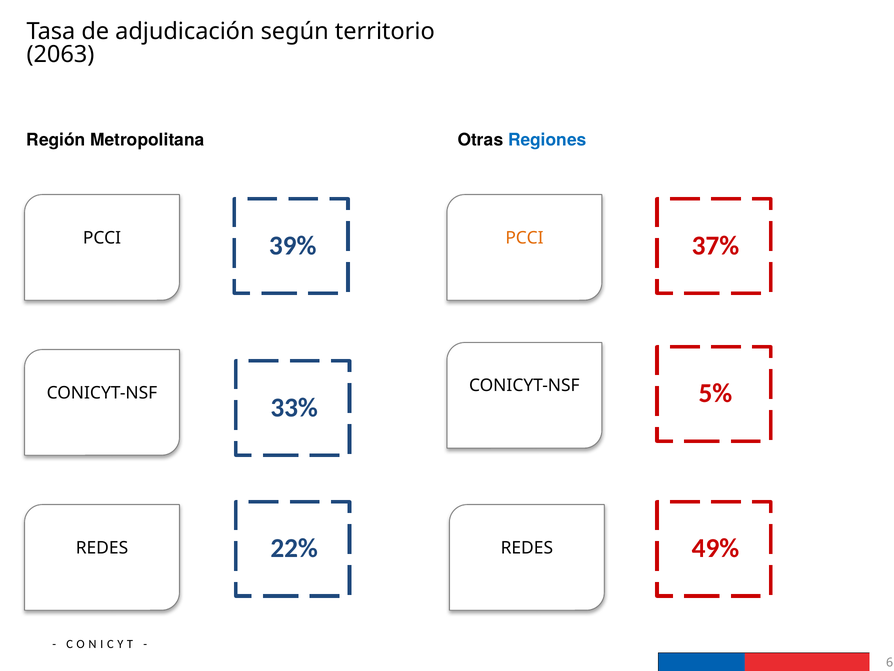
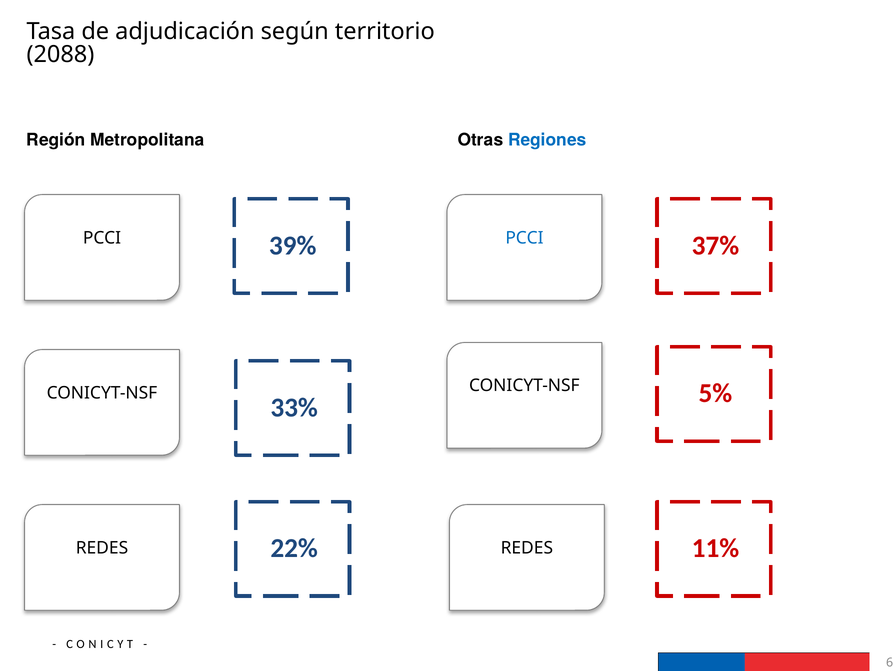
2063: 2063 -> 2088
PCCI at (524, 238) colour: orange -> blue
49%: 49% -> 11%
